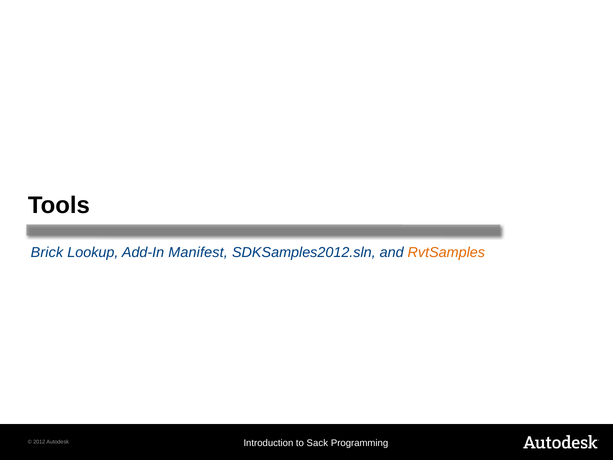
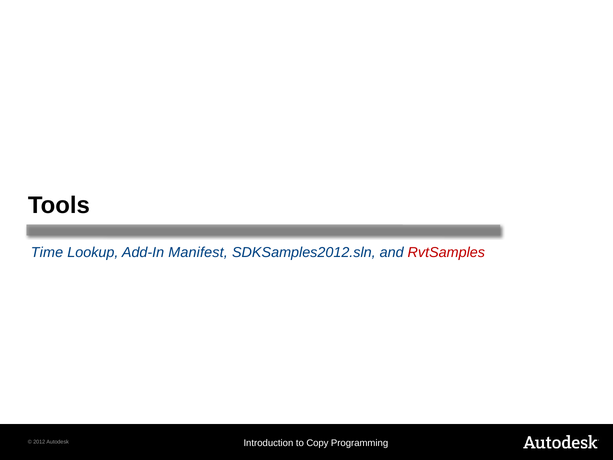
Brick: Brick -> Time
RvtSamples colour: orange -> red
Sack: Sack -> Copy
